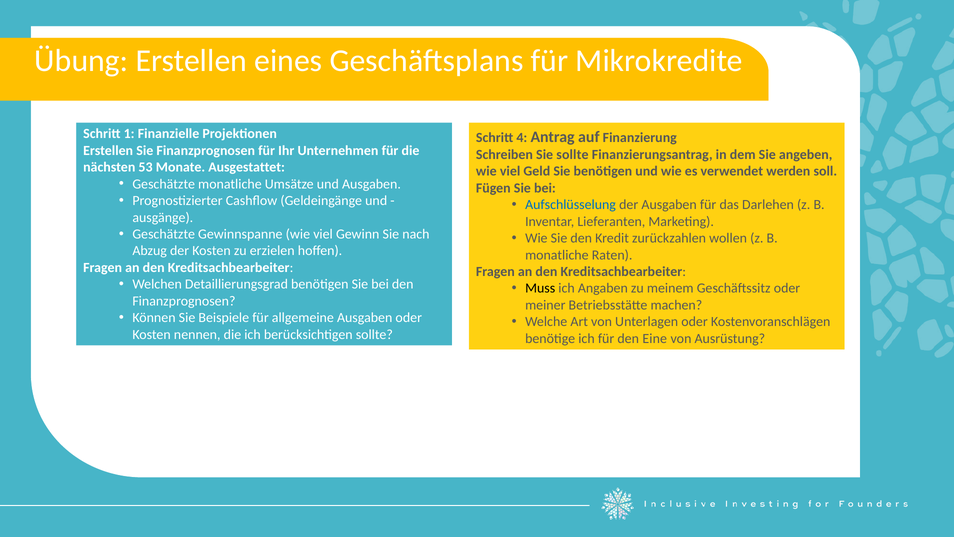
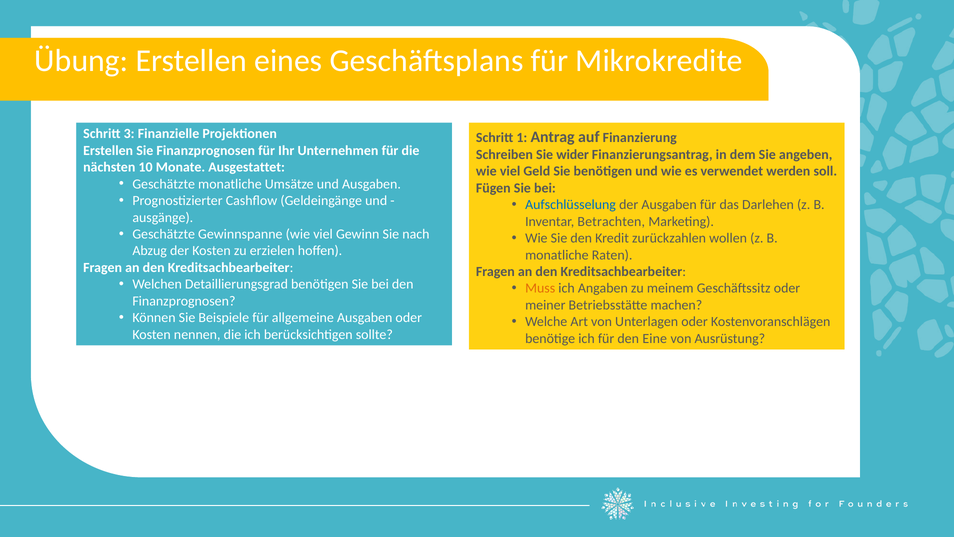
1: 1 -> 3
4: 4 -> 1
Sie sollte: sollte -> wider
53: 53 -> 10
Lieferanten: Lieferanten -> Betrachten
Muss colour: black -> orange
